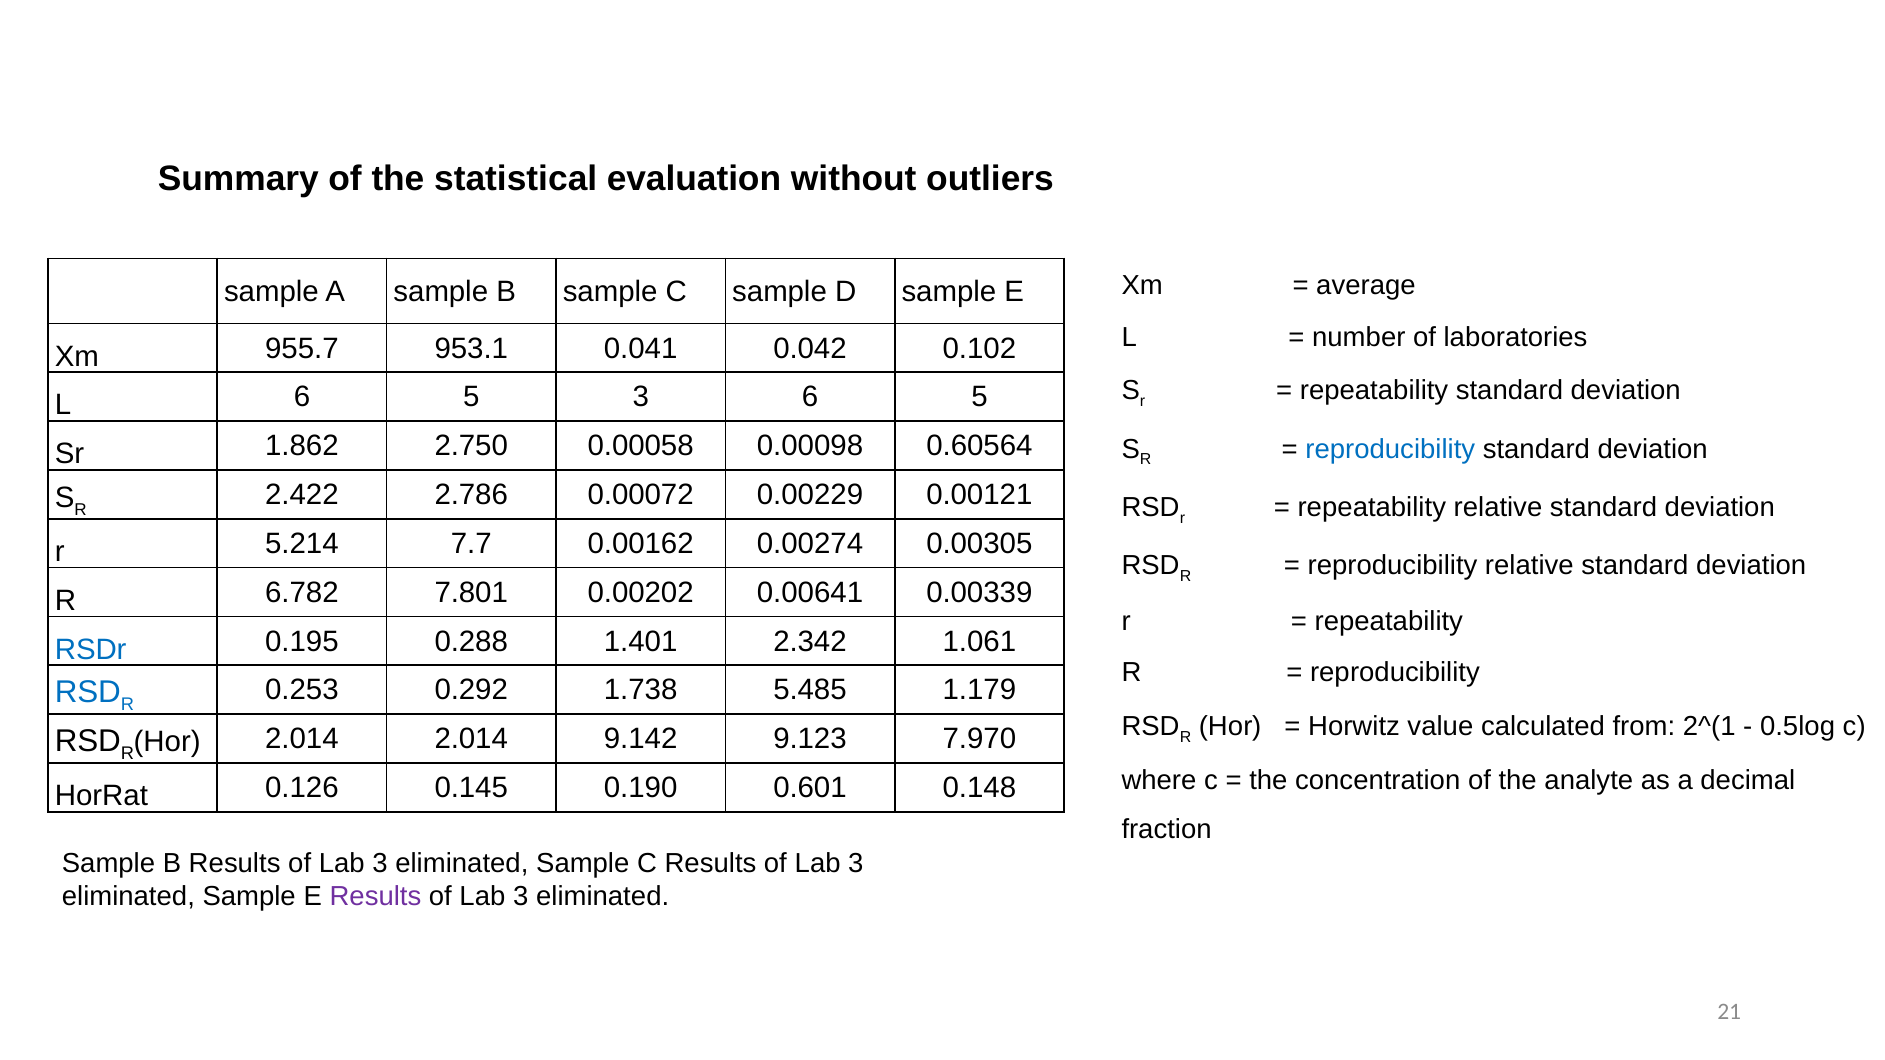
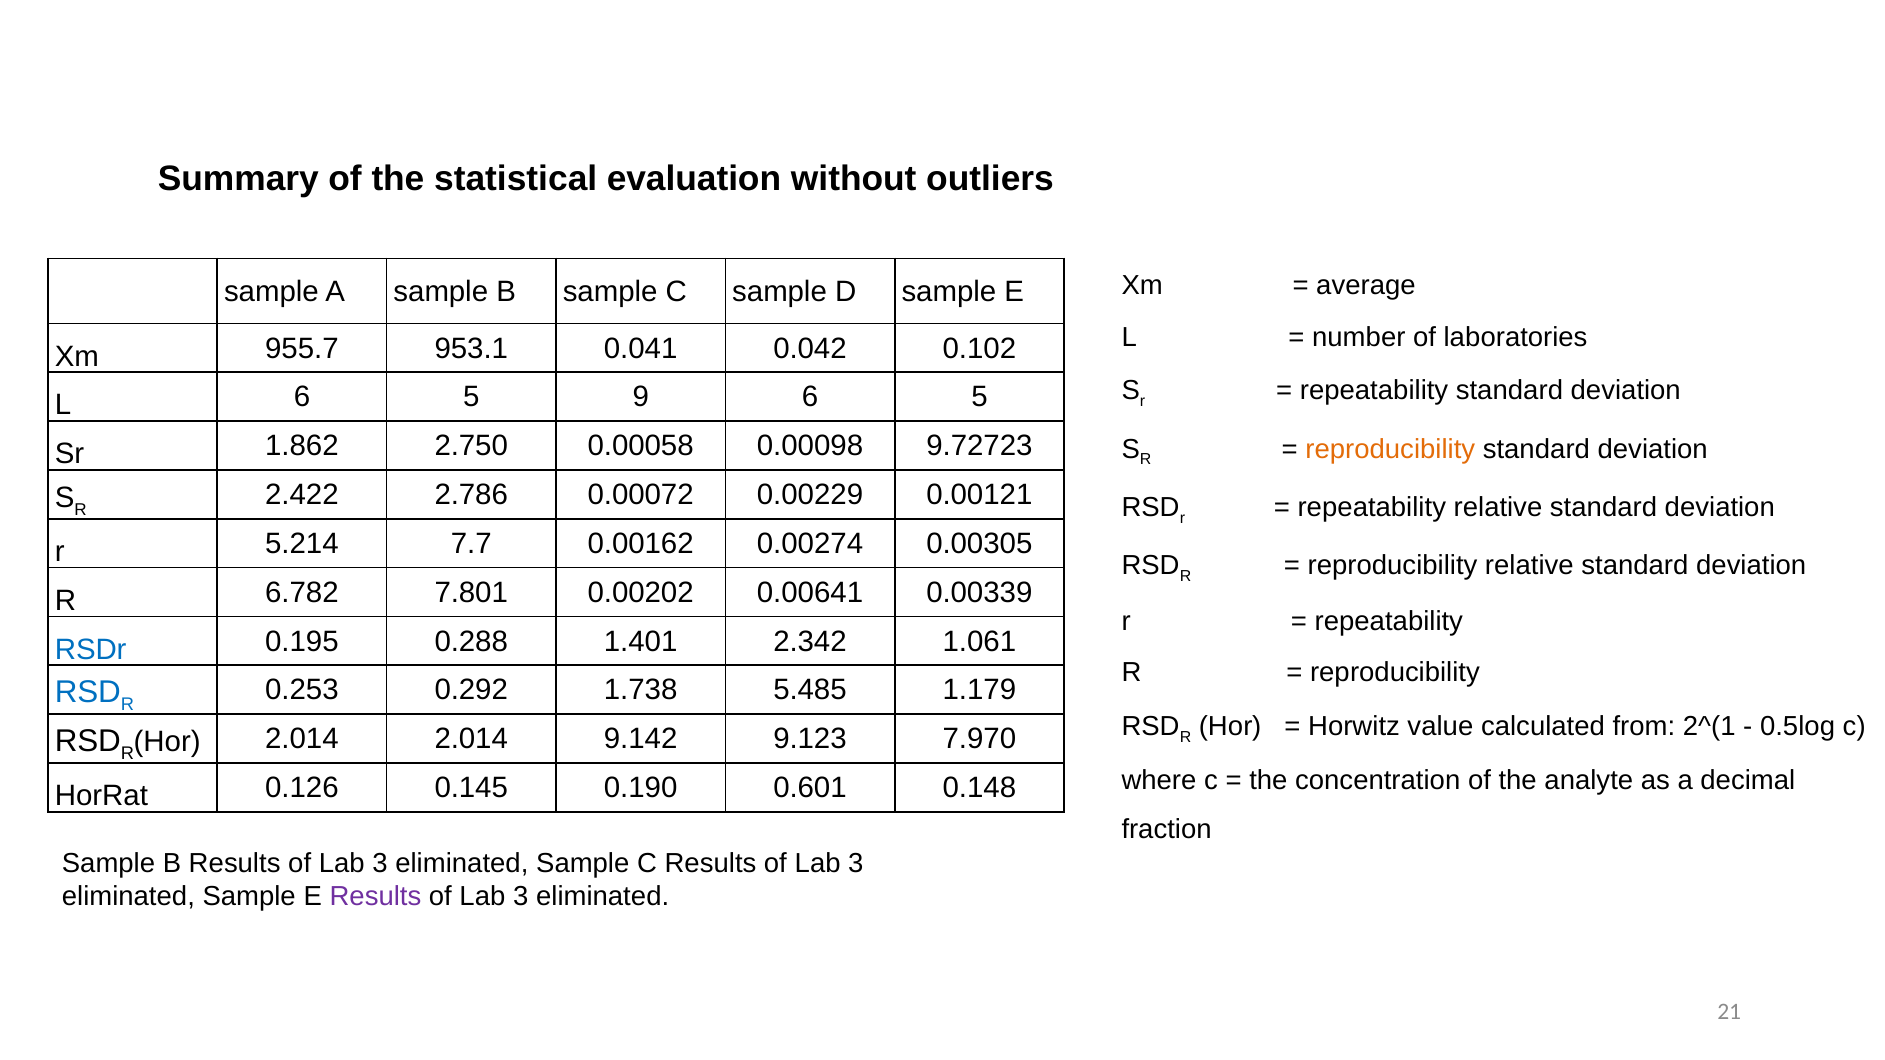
5 3: 3 -> 9
reproducibility at (1390, 449) colour: blue -> orange
0.60564: 0.60564 -> 9.72723
